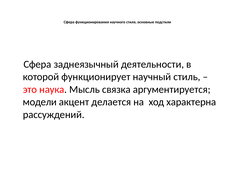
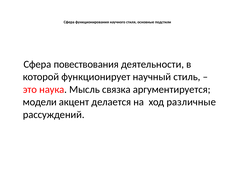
заднеязычный: заднеязычный -> повествования
характерна: характерна -> различные
